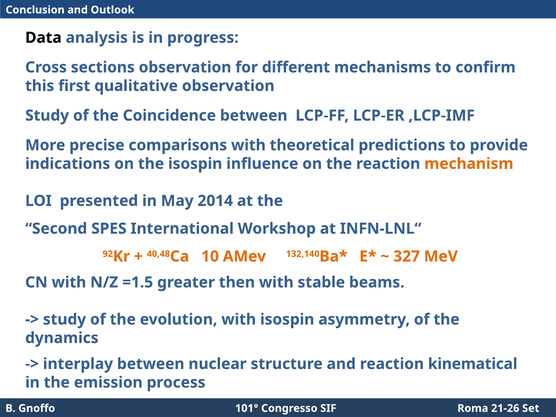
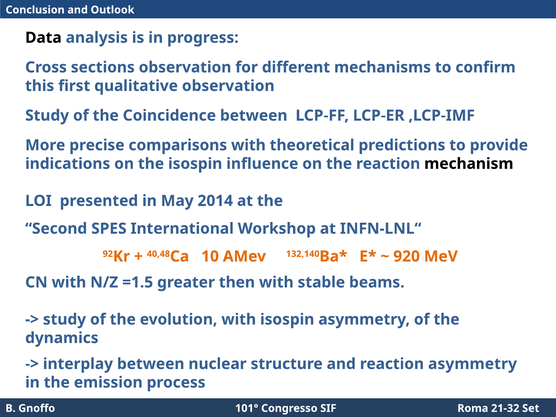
mechanism colour: orange -> black
327: 327 -> 920
reaction kinematical: kinematical -> asymmetry
21-26: 21-26 -> 21-32
